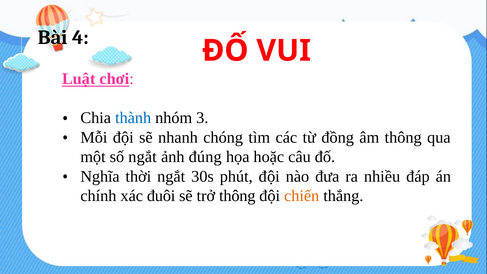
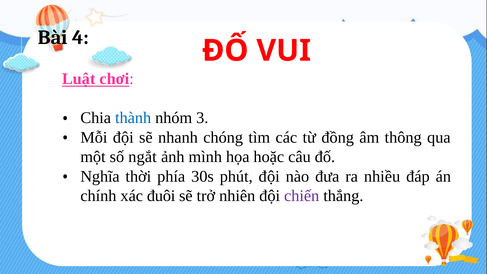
đúng: đúng -> mình
thời ngắt: ngắt -> phía
trở thông: thông -> nhiên
chiến colour: orange -> purple
